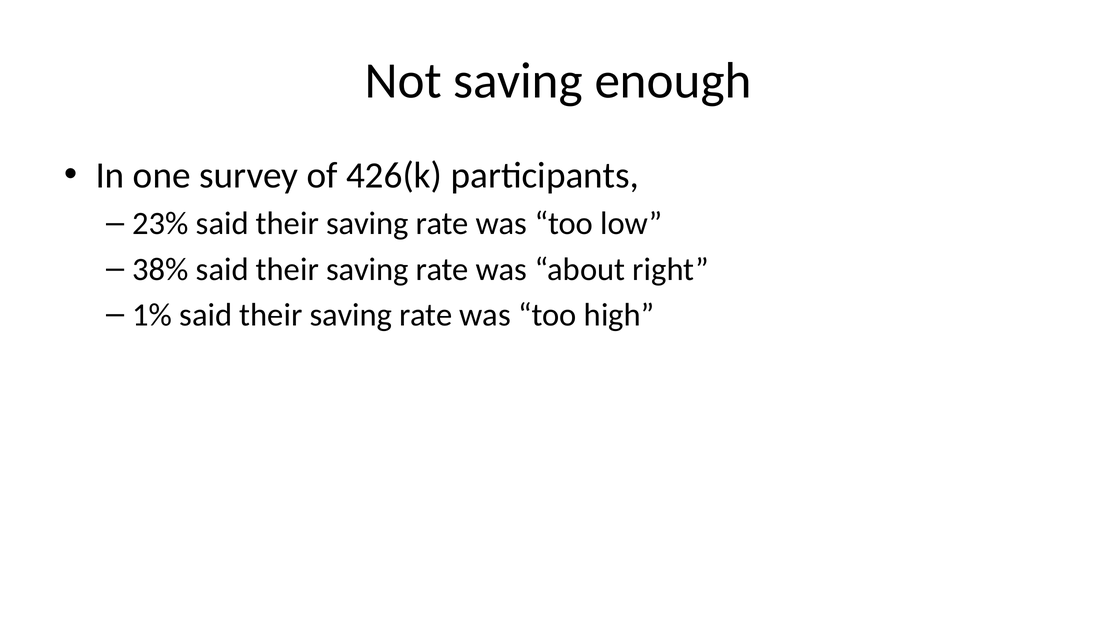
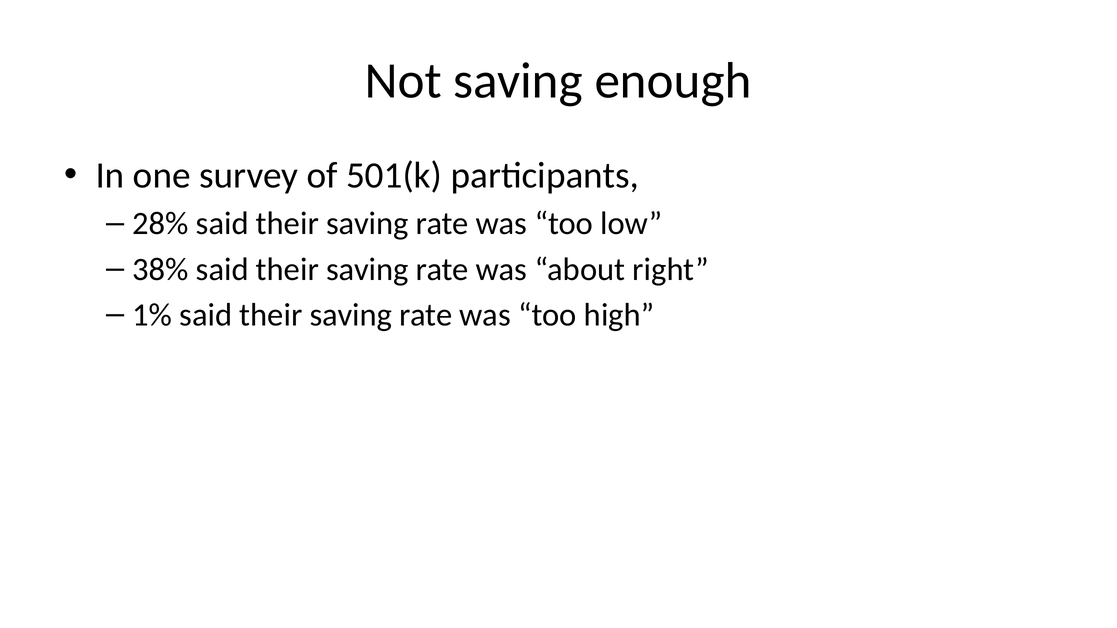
426(k: 426(k -> 501(k
23%: 23% -> 28%
